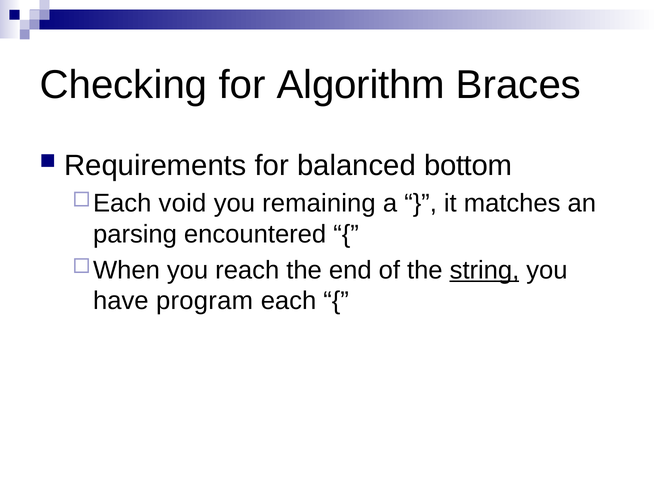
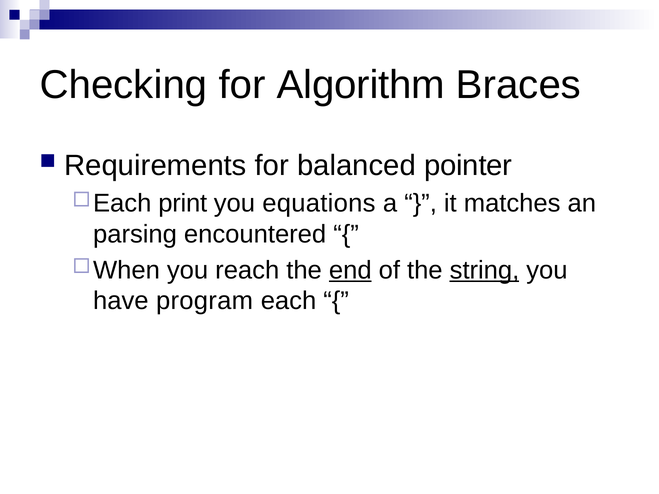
bottom: bottom -> pointer
void: void -> print
remaining: remaining -> equations
end underline: none -> present
